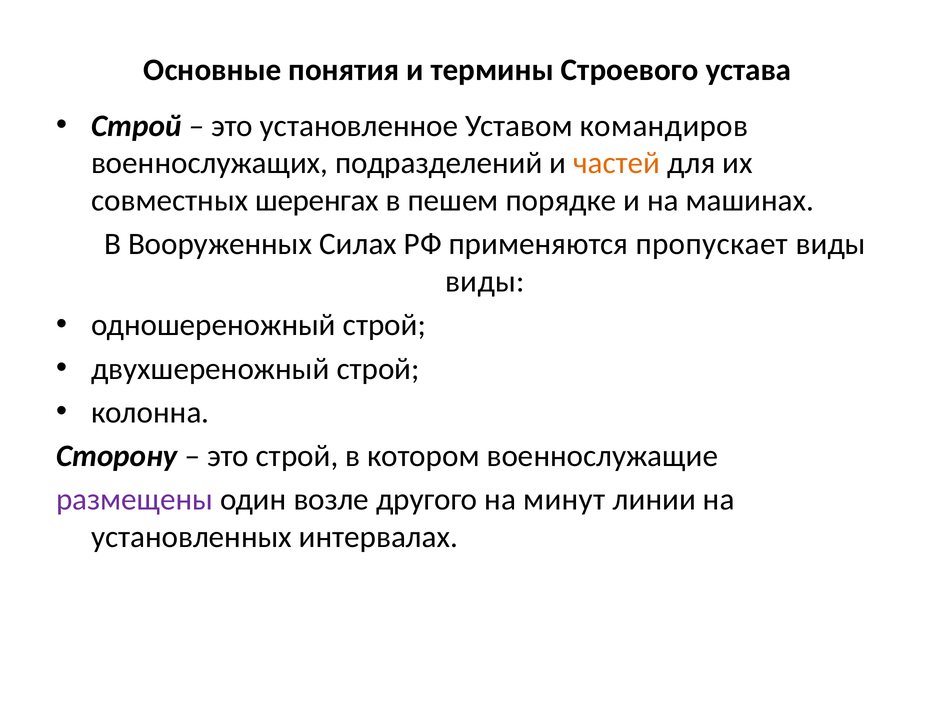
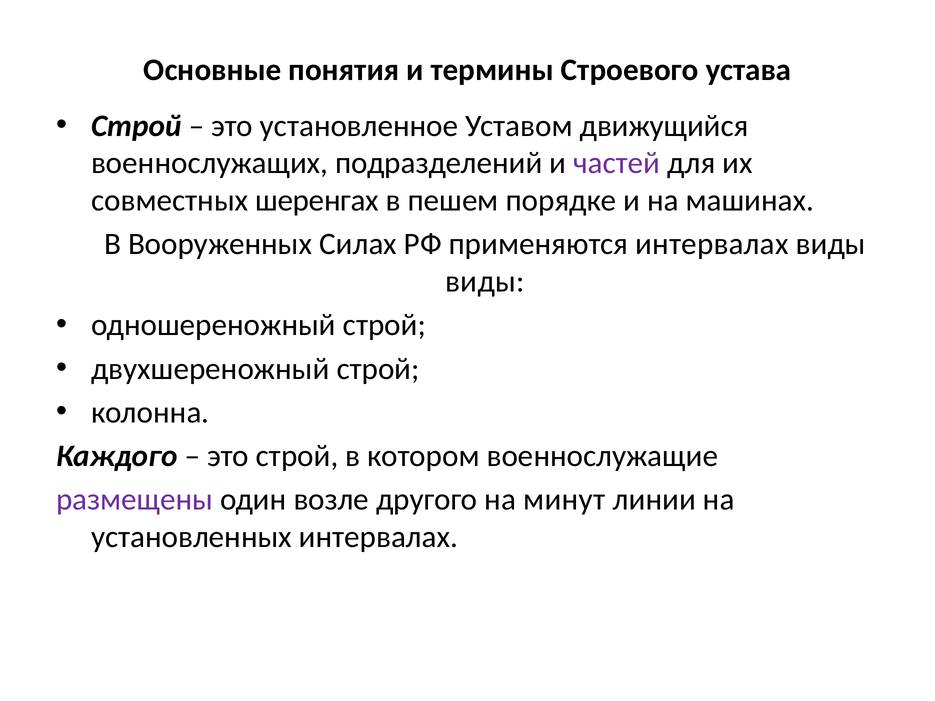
командиров: командиров -> движущийся
частей colour: orange -> purple
применяются пропускает: пропускает -> интервалах
Сторону: Сторону -> Каждого
